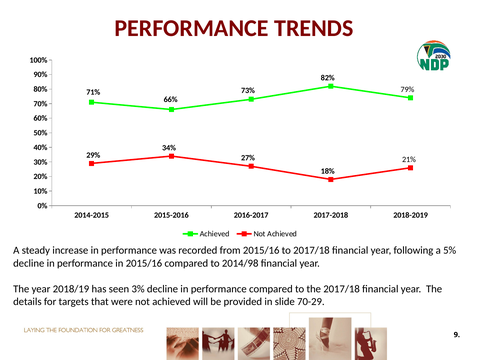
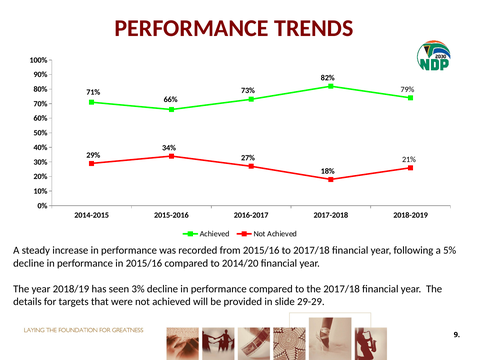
2014/98: 2014/98 -> 2014/20
70-29: 70-29 -> 29-29
